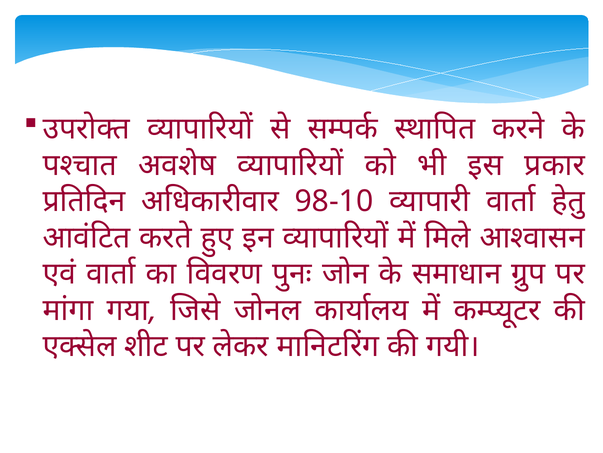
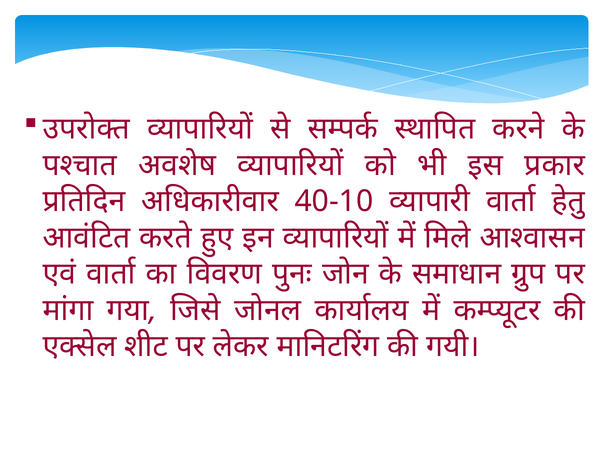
98-10: 98-10 -> 40-10
